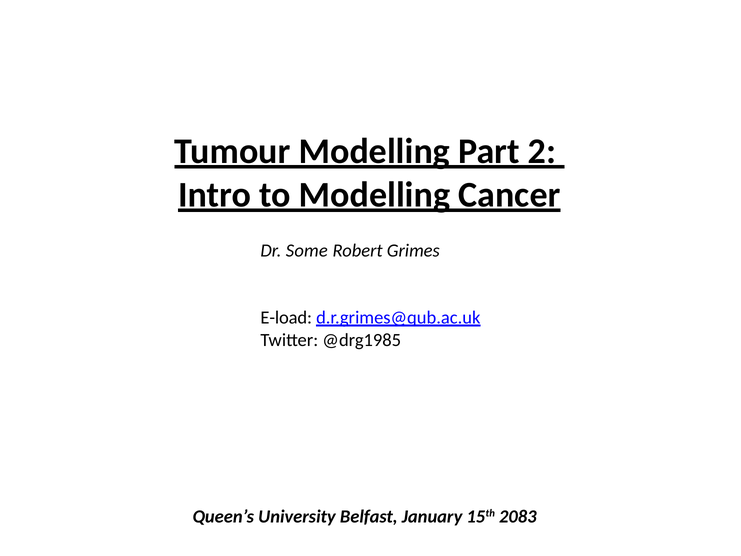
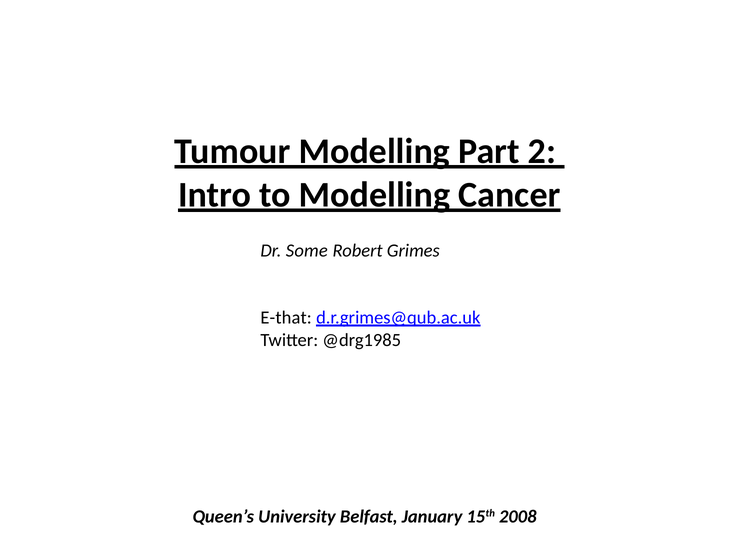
E-load: E-load -> E-that
2083: 2083 -> 2008
